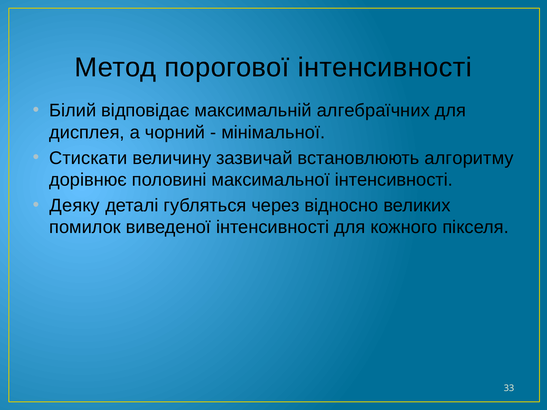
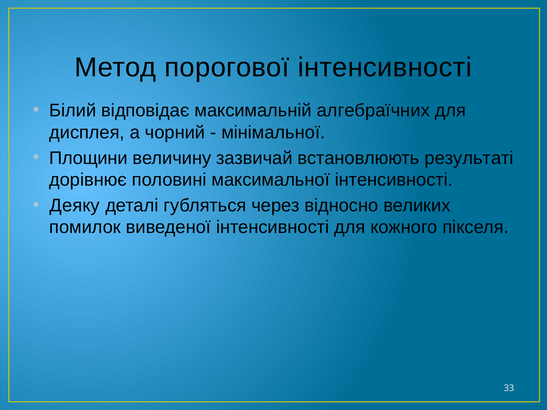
Стискати: Стискати -> Площини
алгоритму: алгоритму -> результаті
